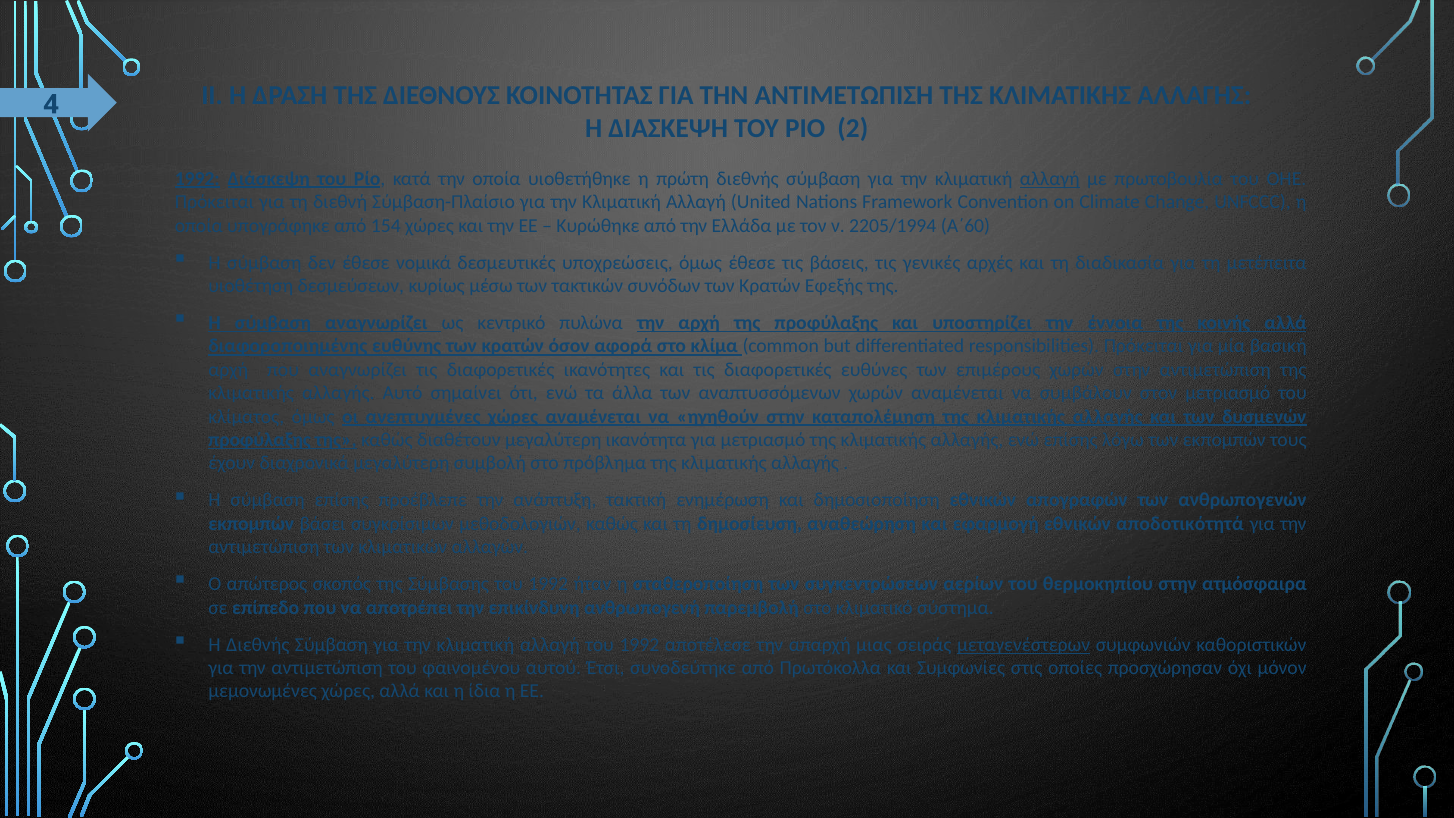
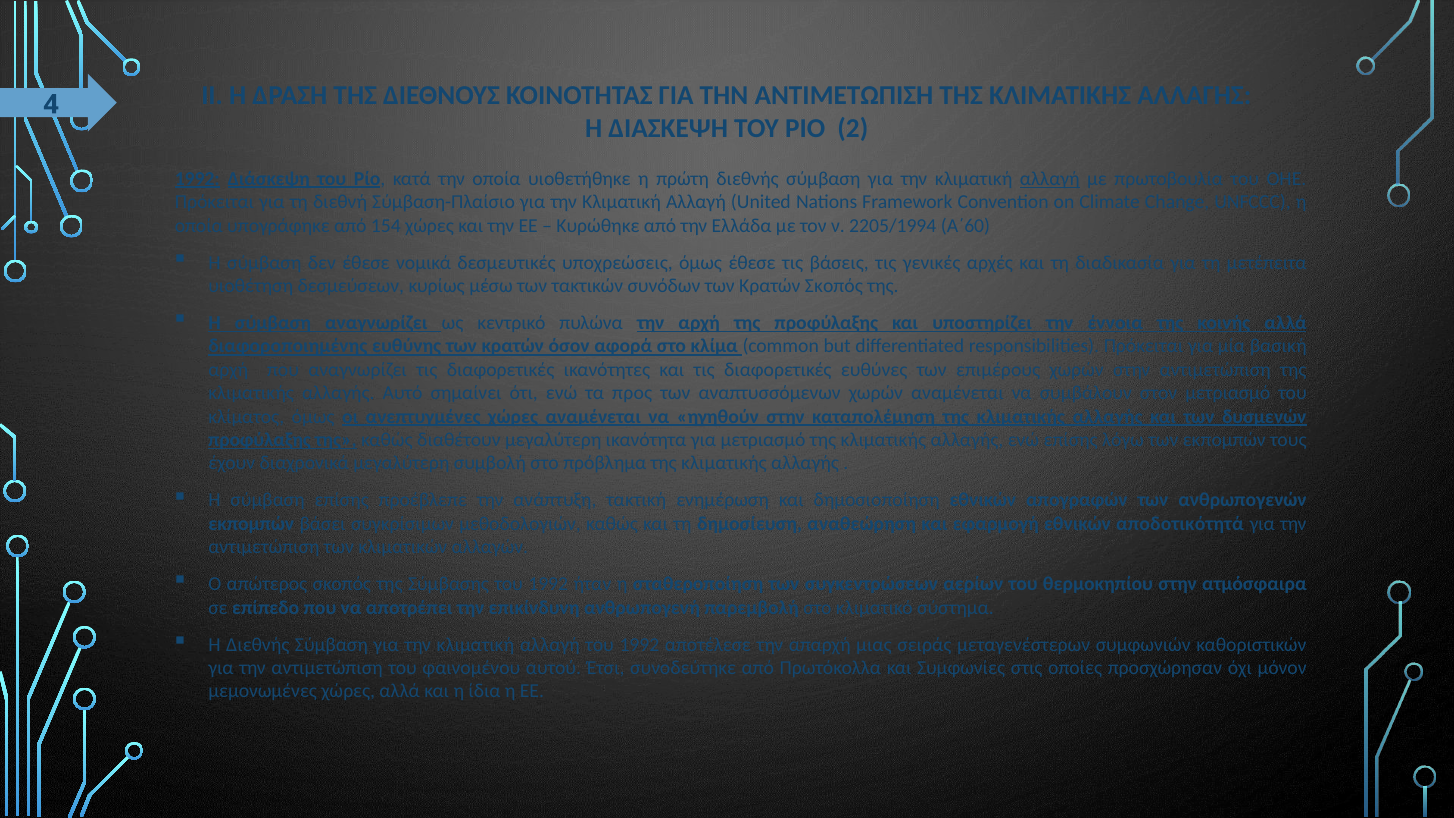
Κρατών Εφεξής: Εφεξής -> Σκοπός
άλλα: άλλα -> προς
μεταγενέστερων underline: present -> none
